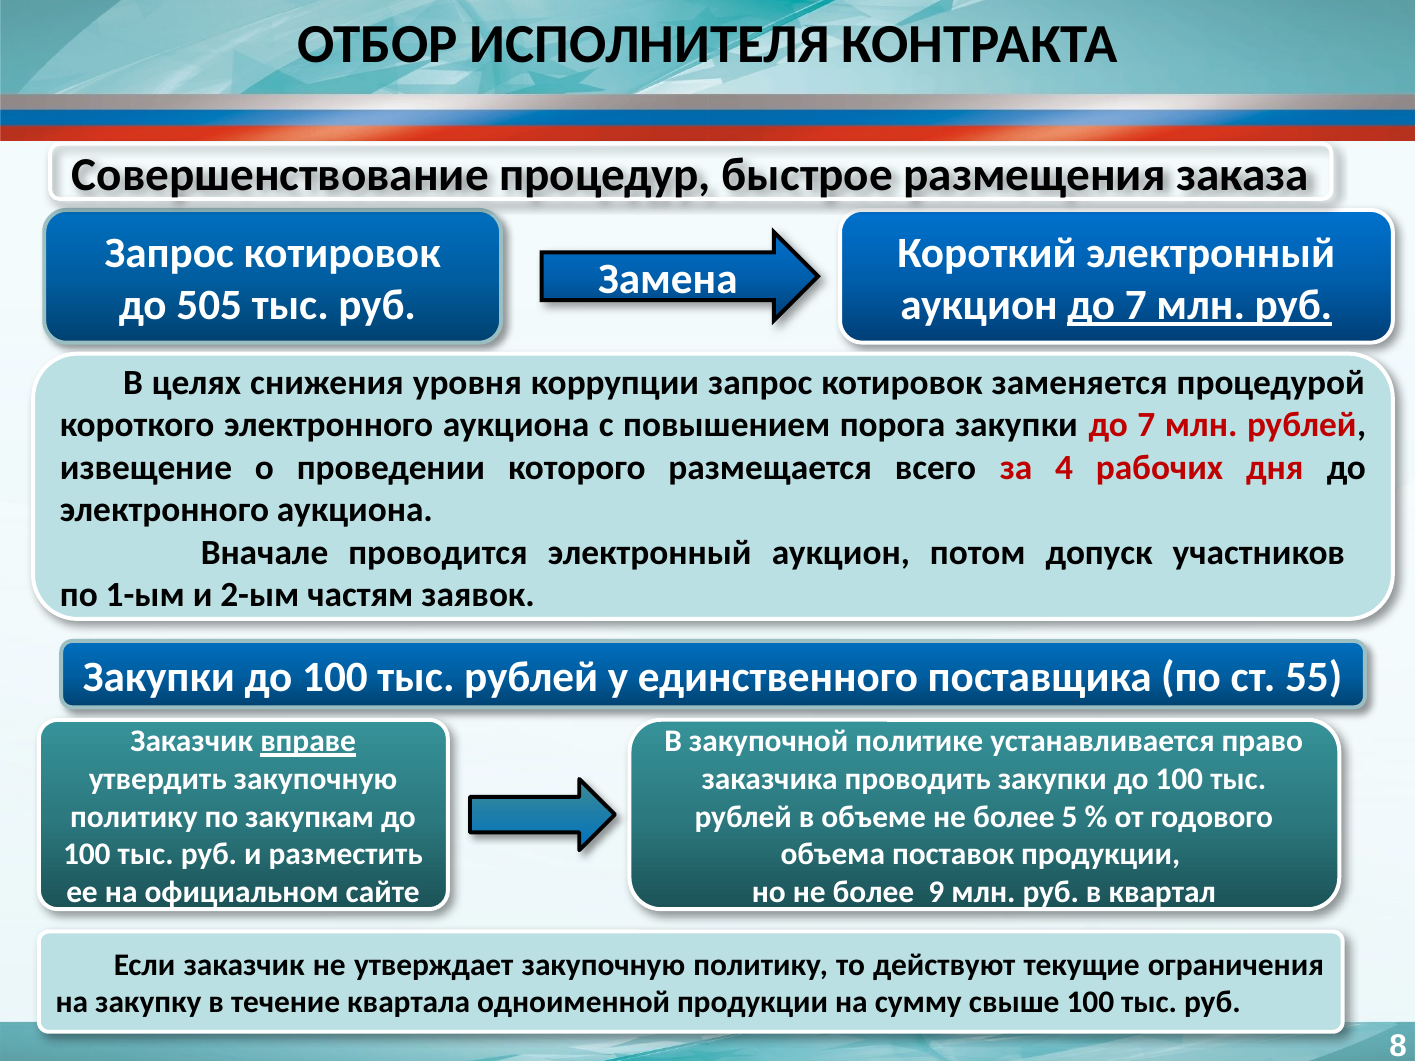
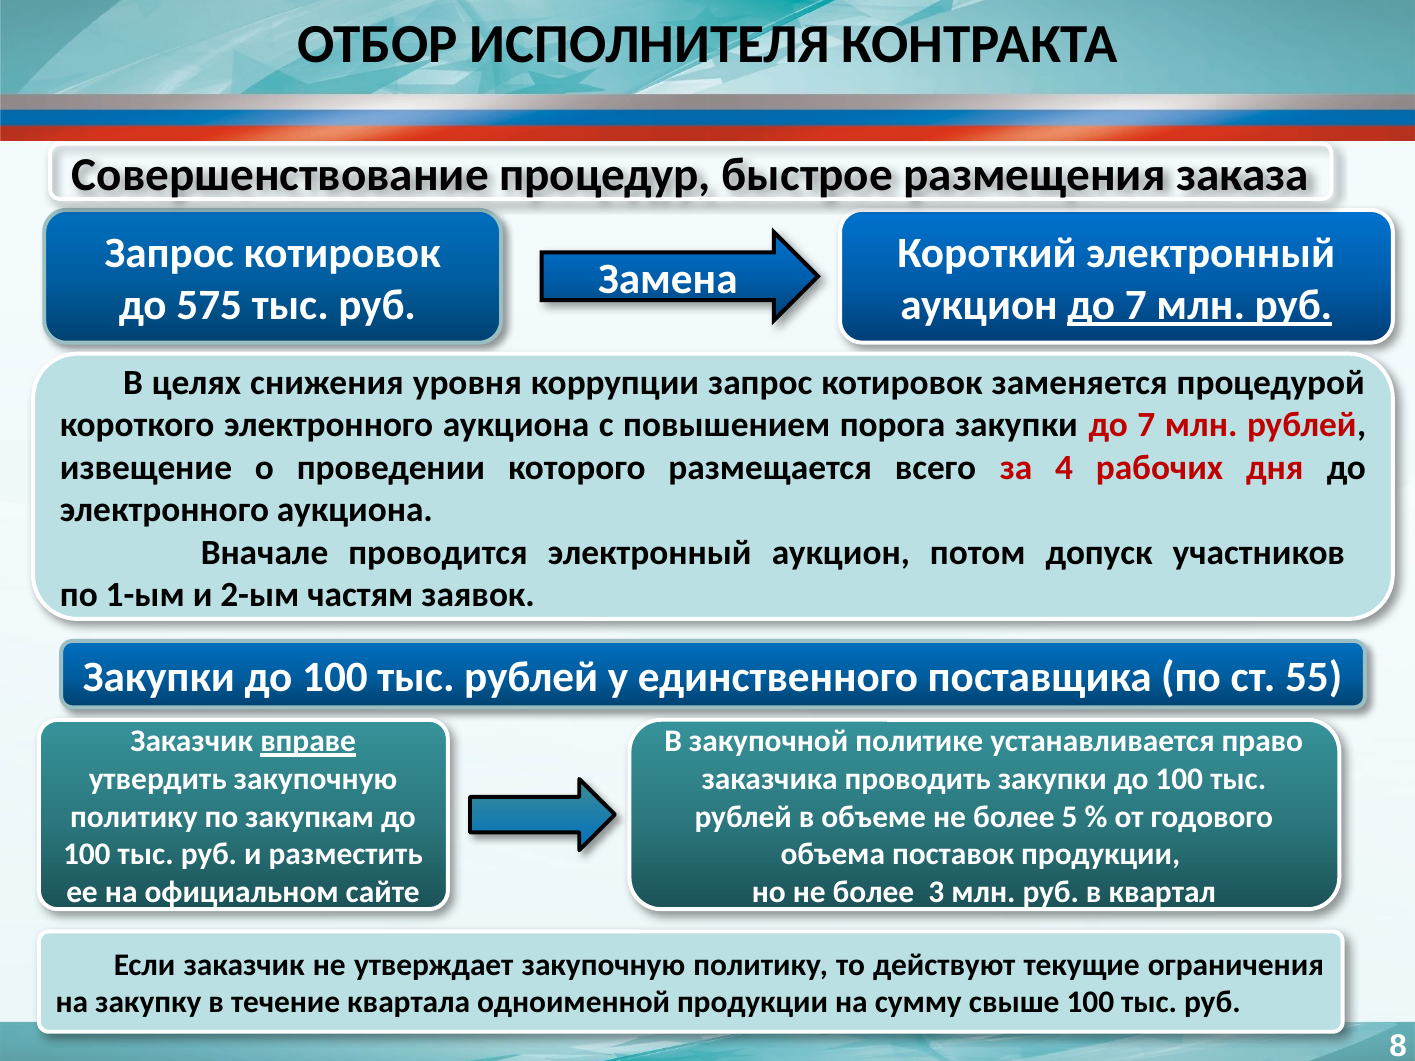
505: 505 -> 575
9: 9 -> 3
